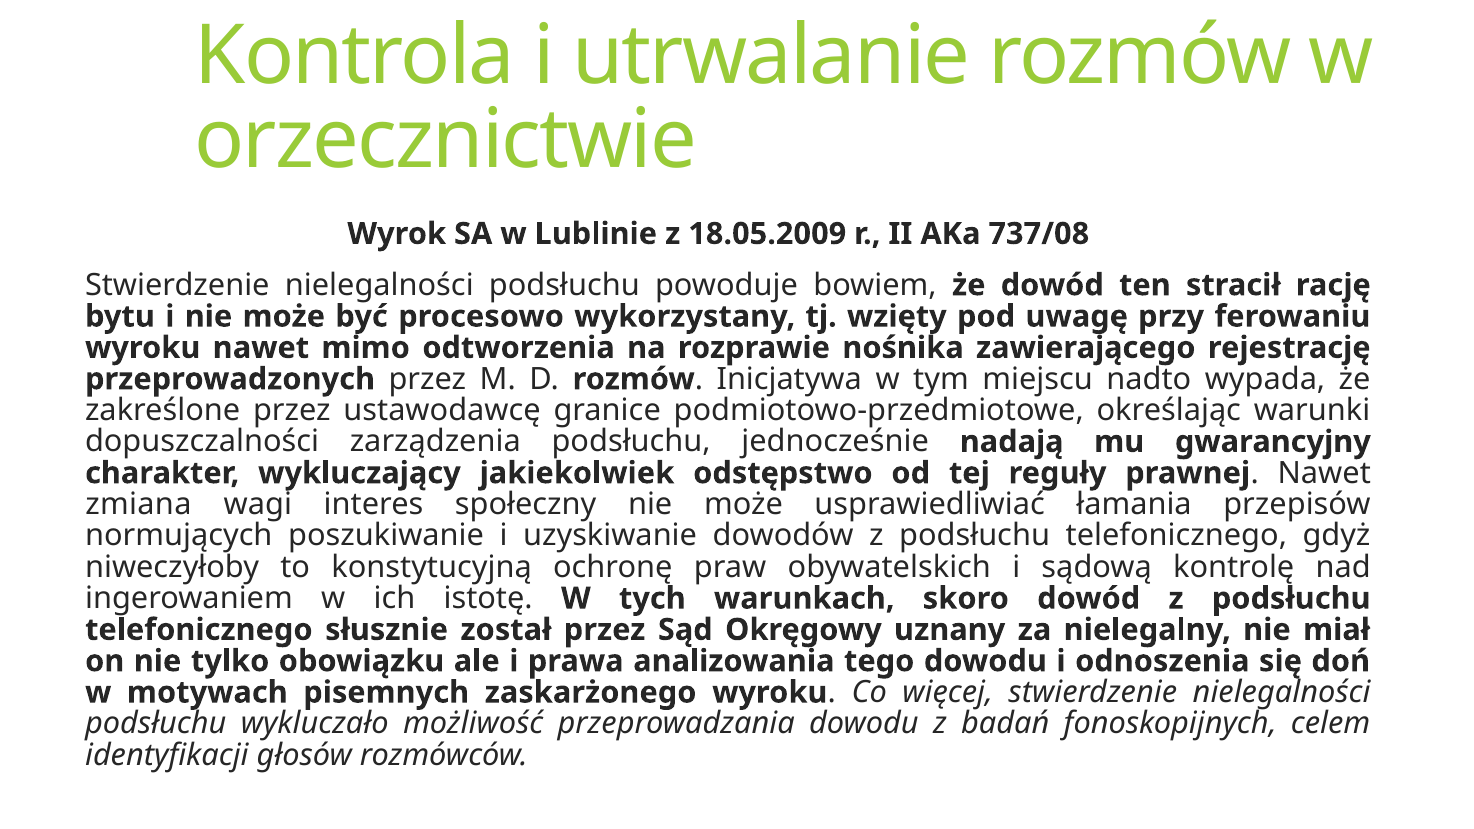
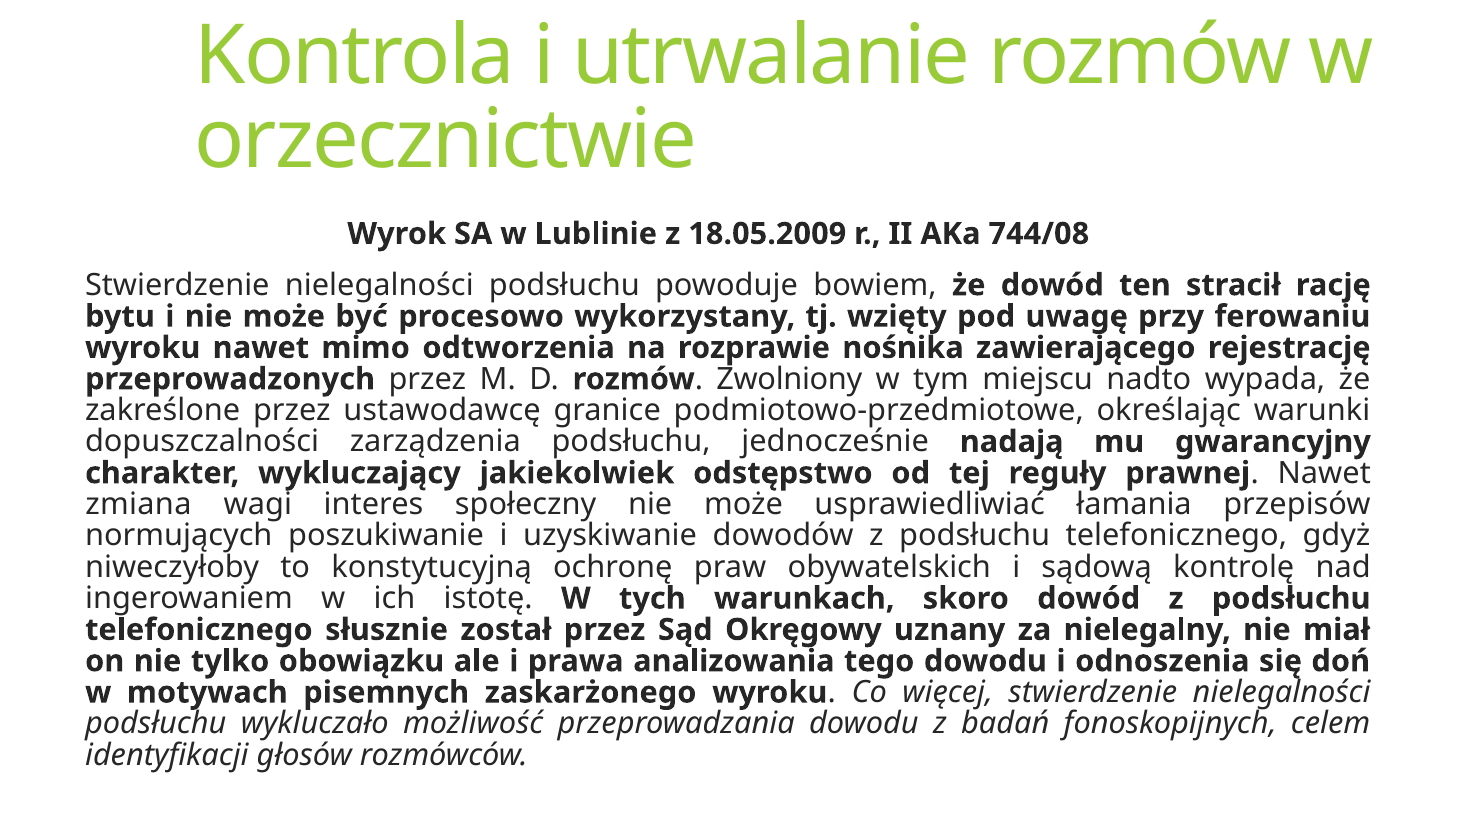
737/08: 737/08 -> 744/08
Inicjatywa: Inicjatywa -> Zwolniony
